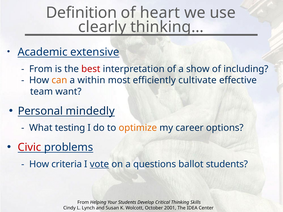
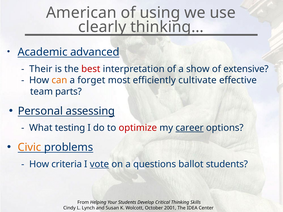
Definition: Definition -> American
heart: heart -> using
extensive: extensive -> advanced
From at (41, 69): From -> Their
including: including -> extensive
within: within -> forget
want: want -> parts
mindedly: mindedly -> assessing
optimize colour: orange -> red
career underline: none -> present
Civic colour: red -> orange
